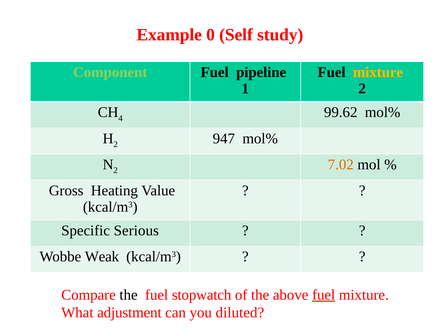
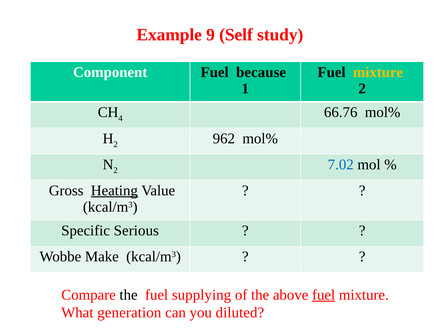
0: 0 -> 9
Component colour: light green -> white
pipeline: pipeline -> because
99.62: 99.62 -> 66.76
947: 947 -> 962
7.02 colour: orange -> blue
Heating underline: none -> present
Weak: Weak -> Make
stopwatch: stopwatch -> supplying
adjustment: adjustment -> generation
